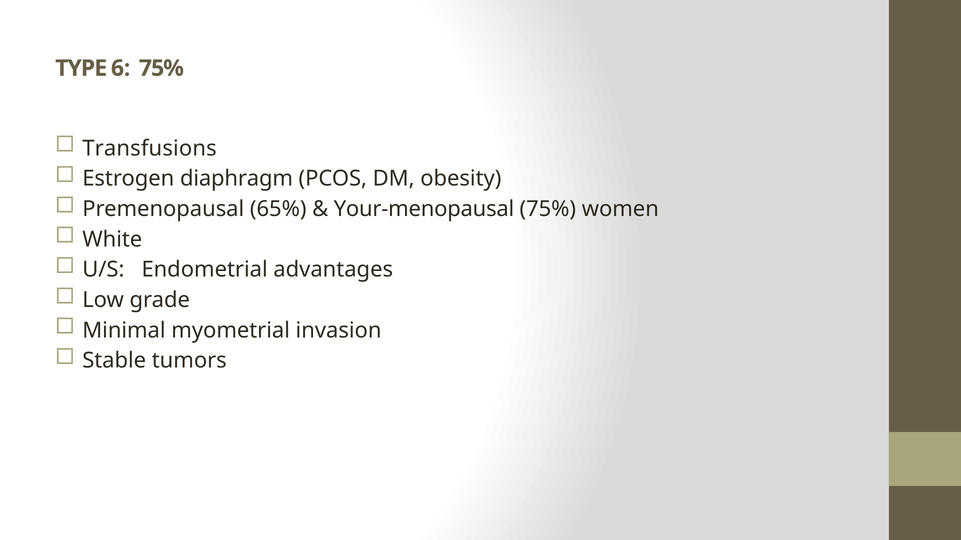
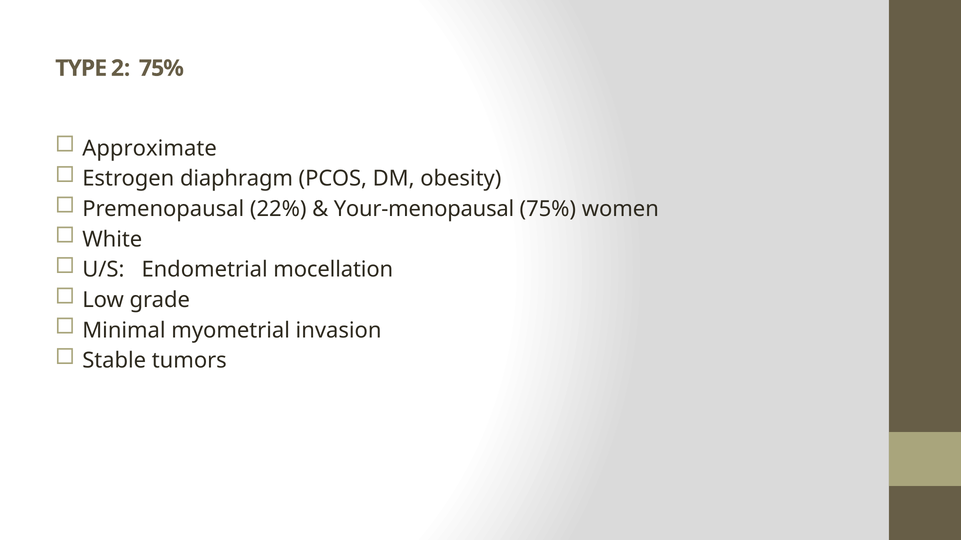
6: 6 -> 2
Transfusions: Transfusions -> Approximate
65%: 65% -> 22%
advantages: advantages -> mocellation
